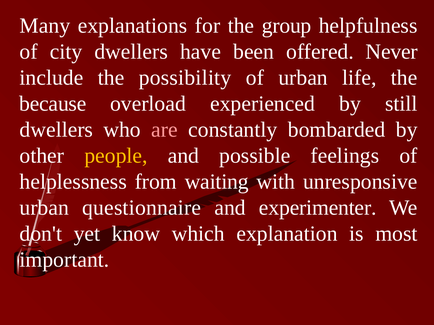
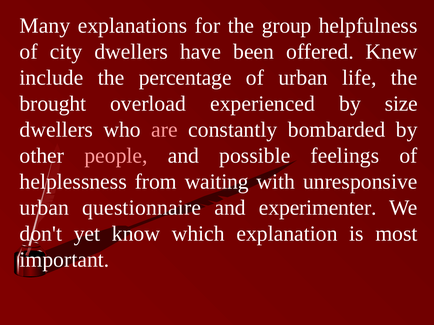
Never: Never -> Knew
possibility: possibility -> percentage
because: because -> brought
still: still -> size
people colour: yellow -> pink
